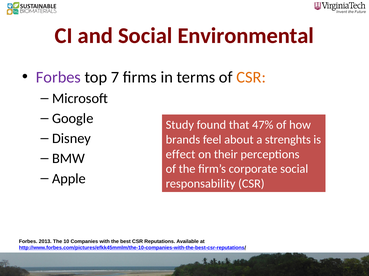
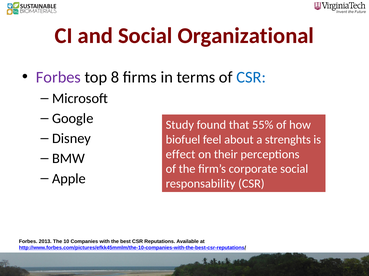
Environmental: Environmental -> Organizational
7: 7 -> 8
CSR at (251, 77) colour: orange -> blue
47%: 47% -> 55%
brands: brands -> biofuel
